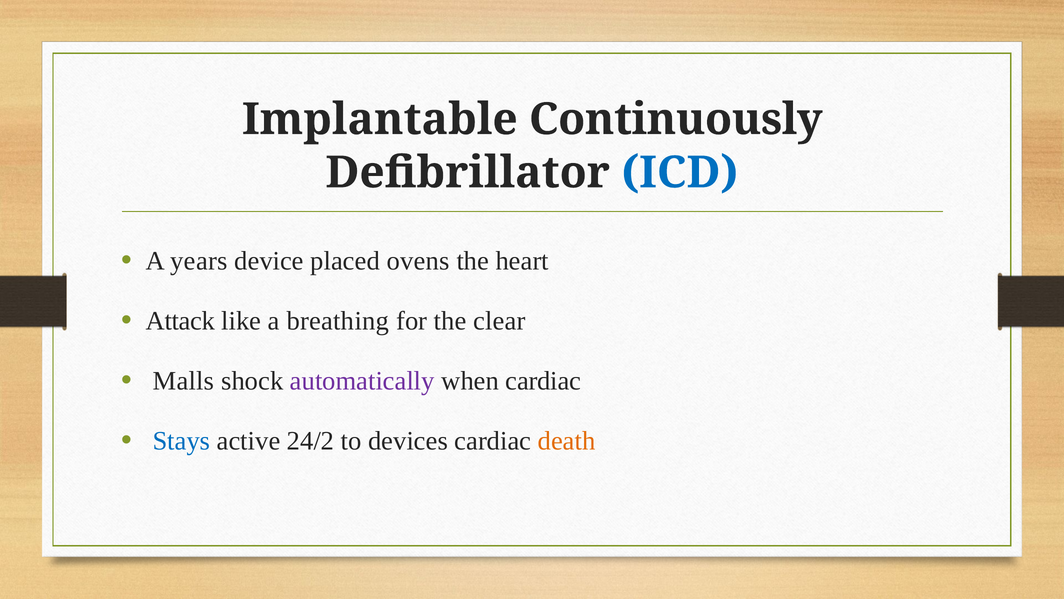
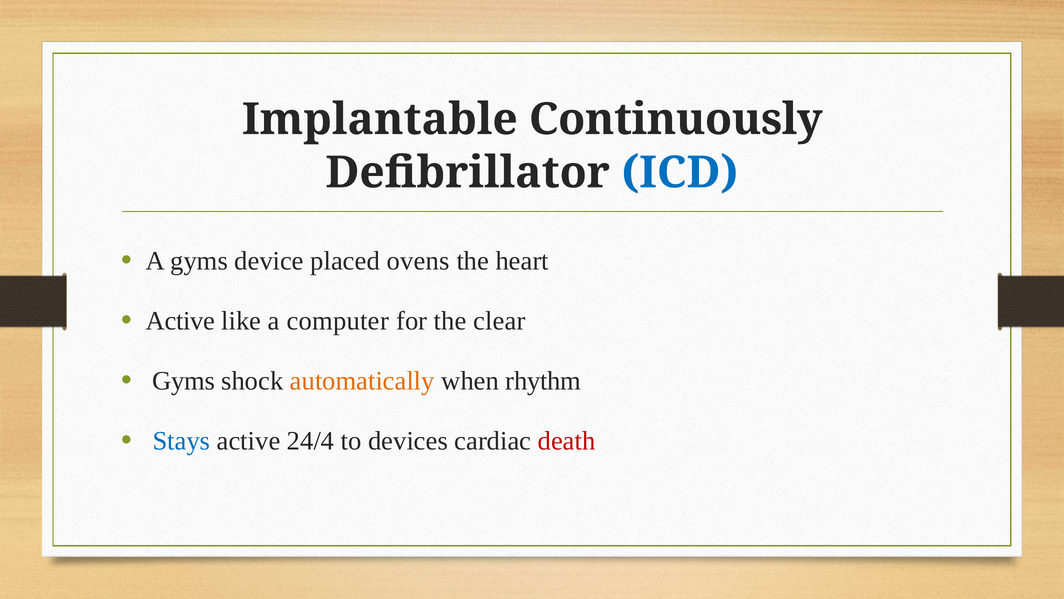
A years: years -> gyms
Attack at (180, 321): Attack -> Active
breathing: breathing -> computer
Malls at (183, 381): Malls -> Gyms
automatically colour: purple -> orange
when cardiac: cardiac -> rhythm
24/2: 24/2 -> 24/4
death colour: orange -> red
